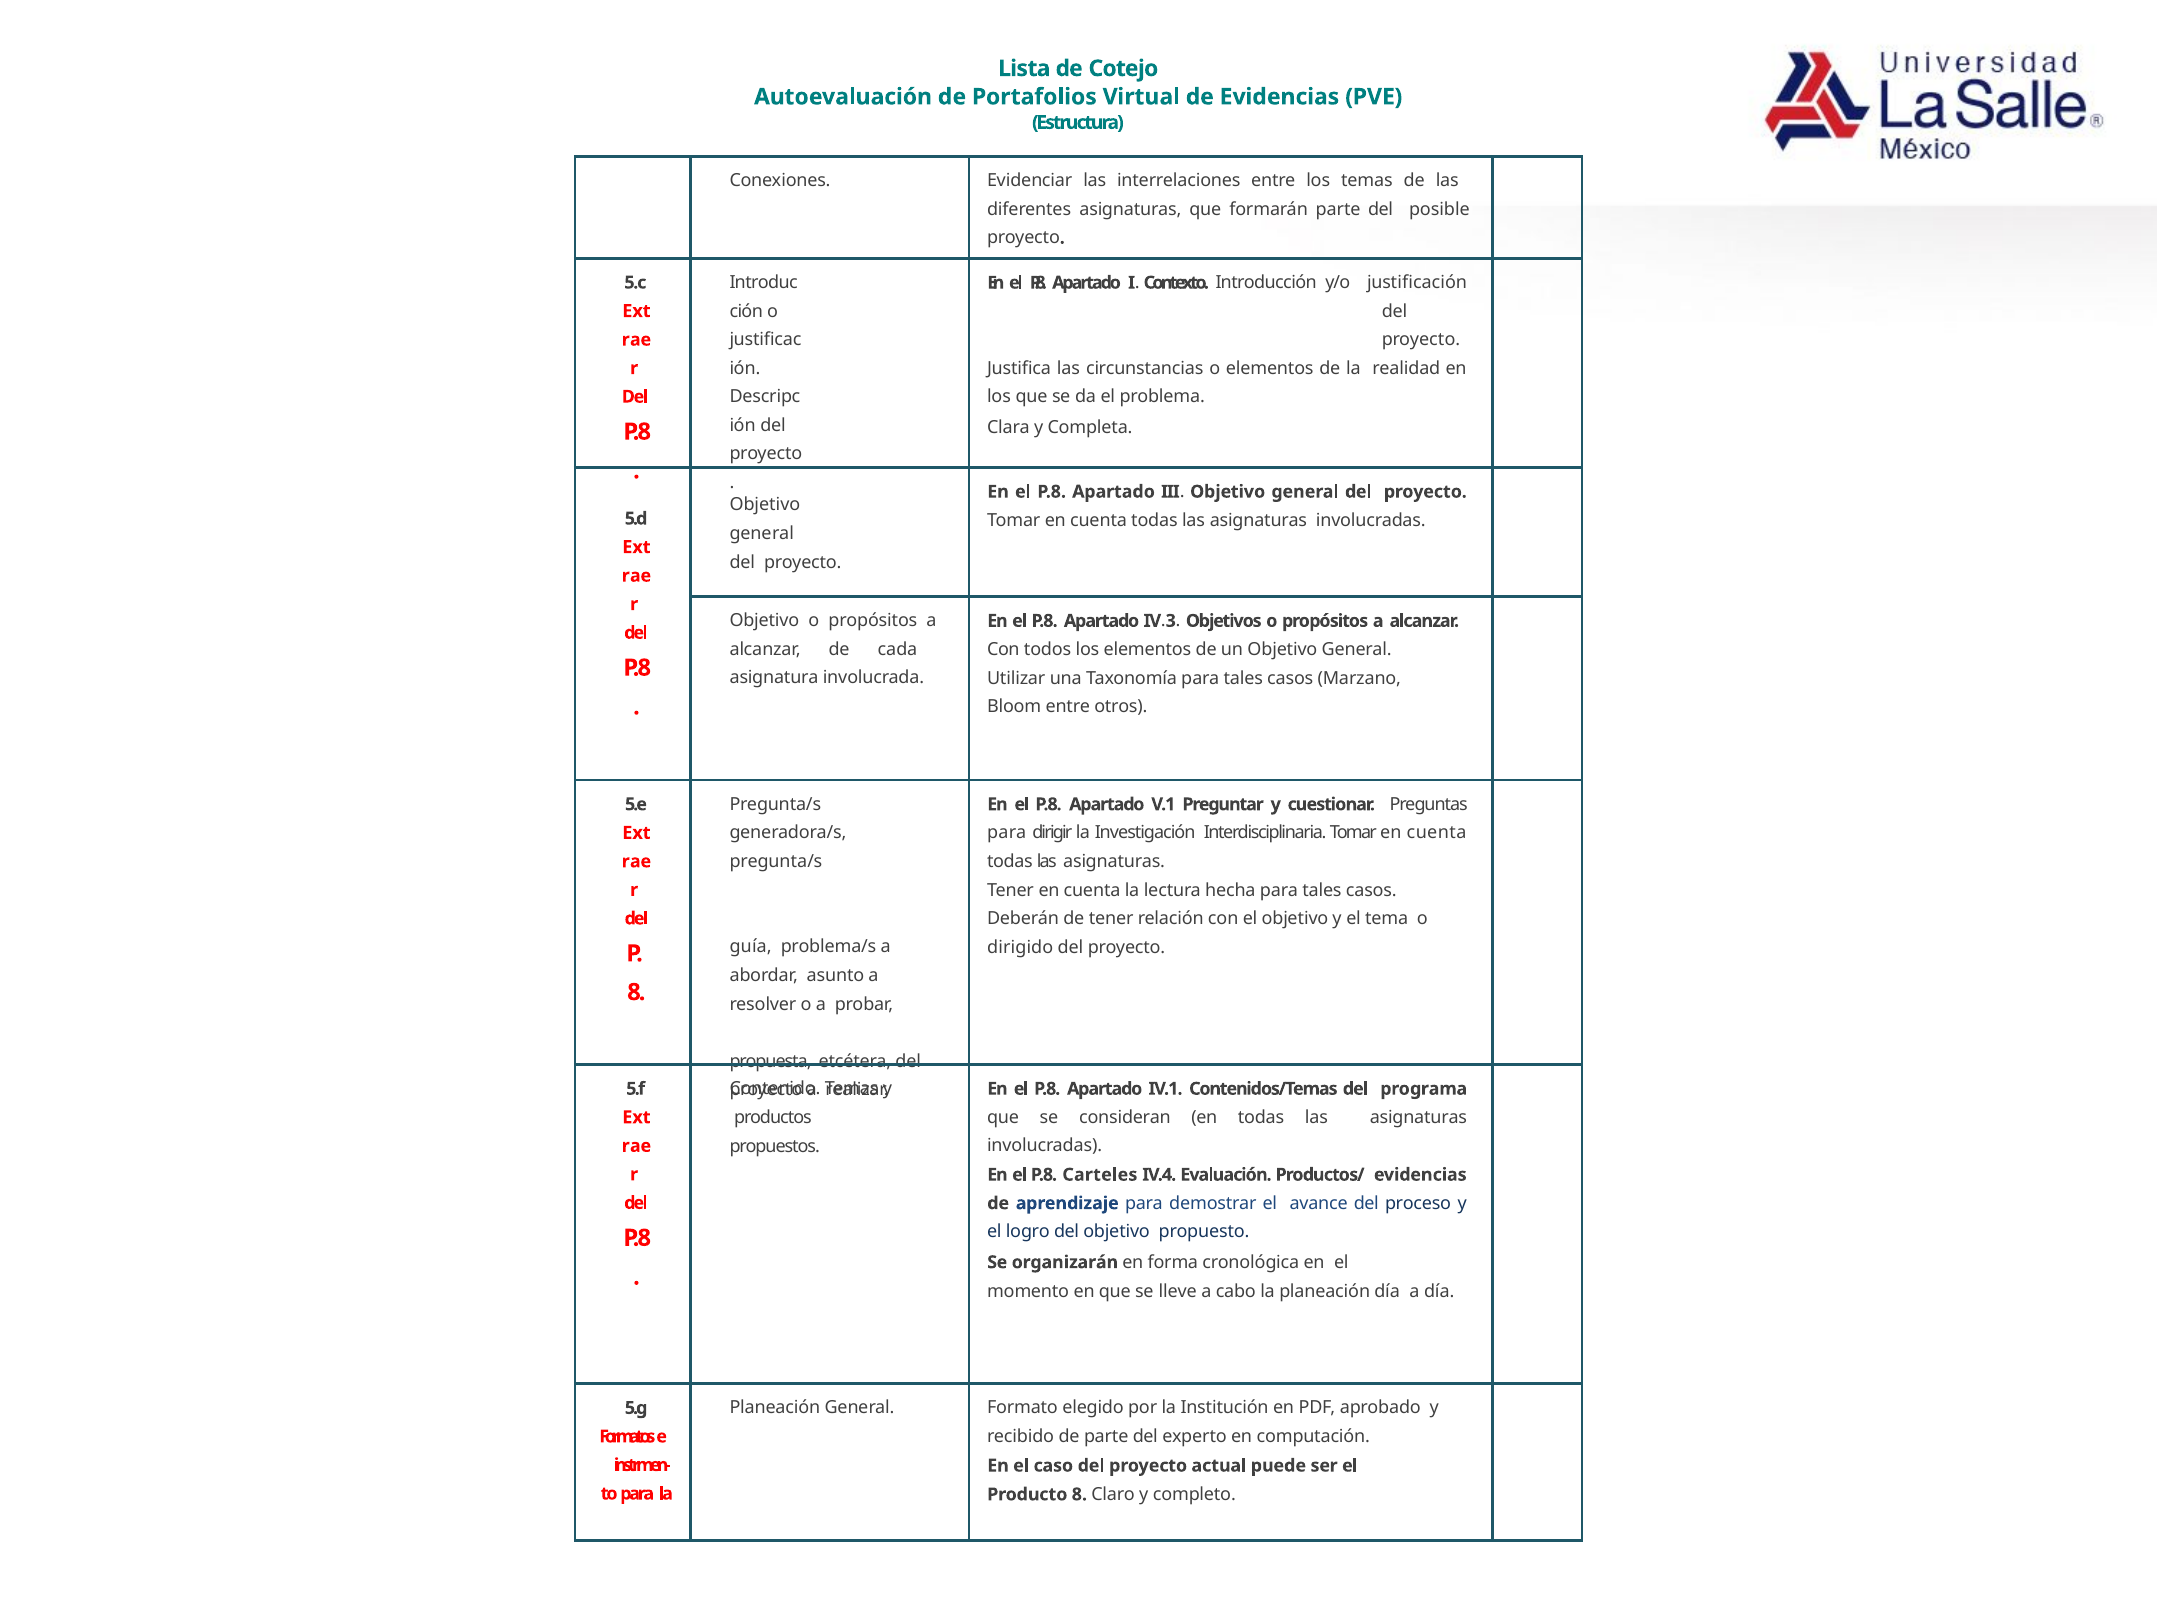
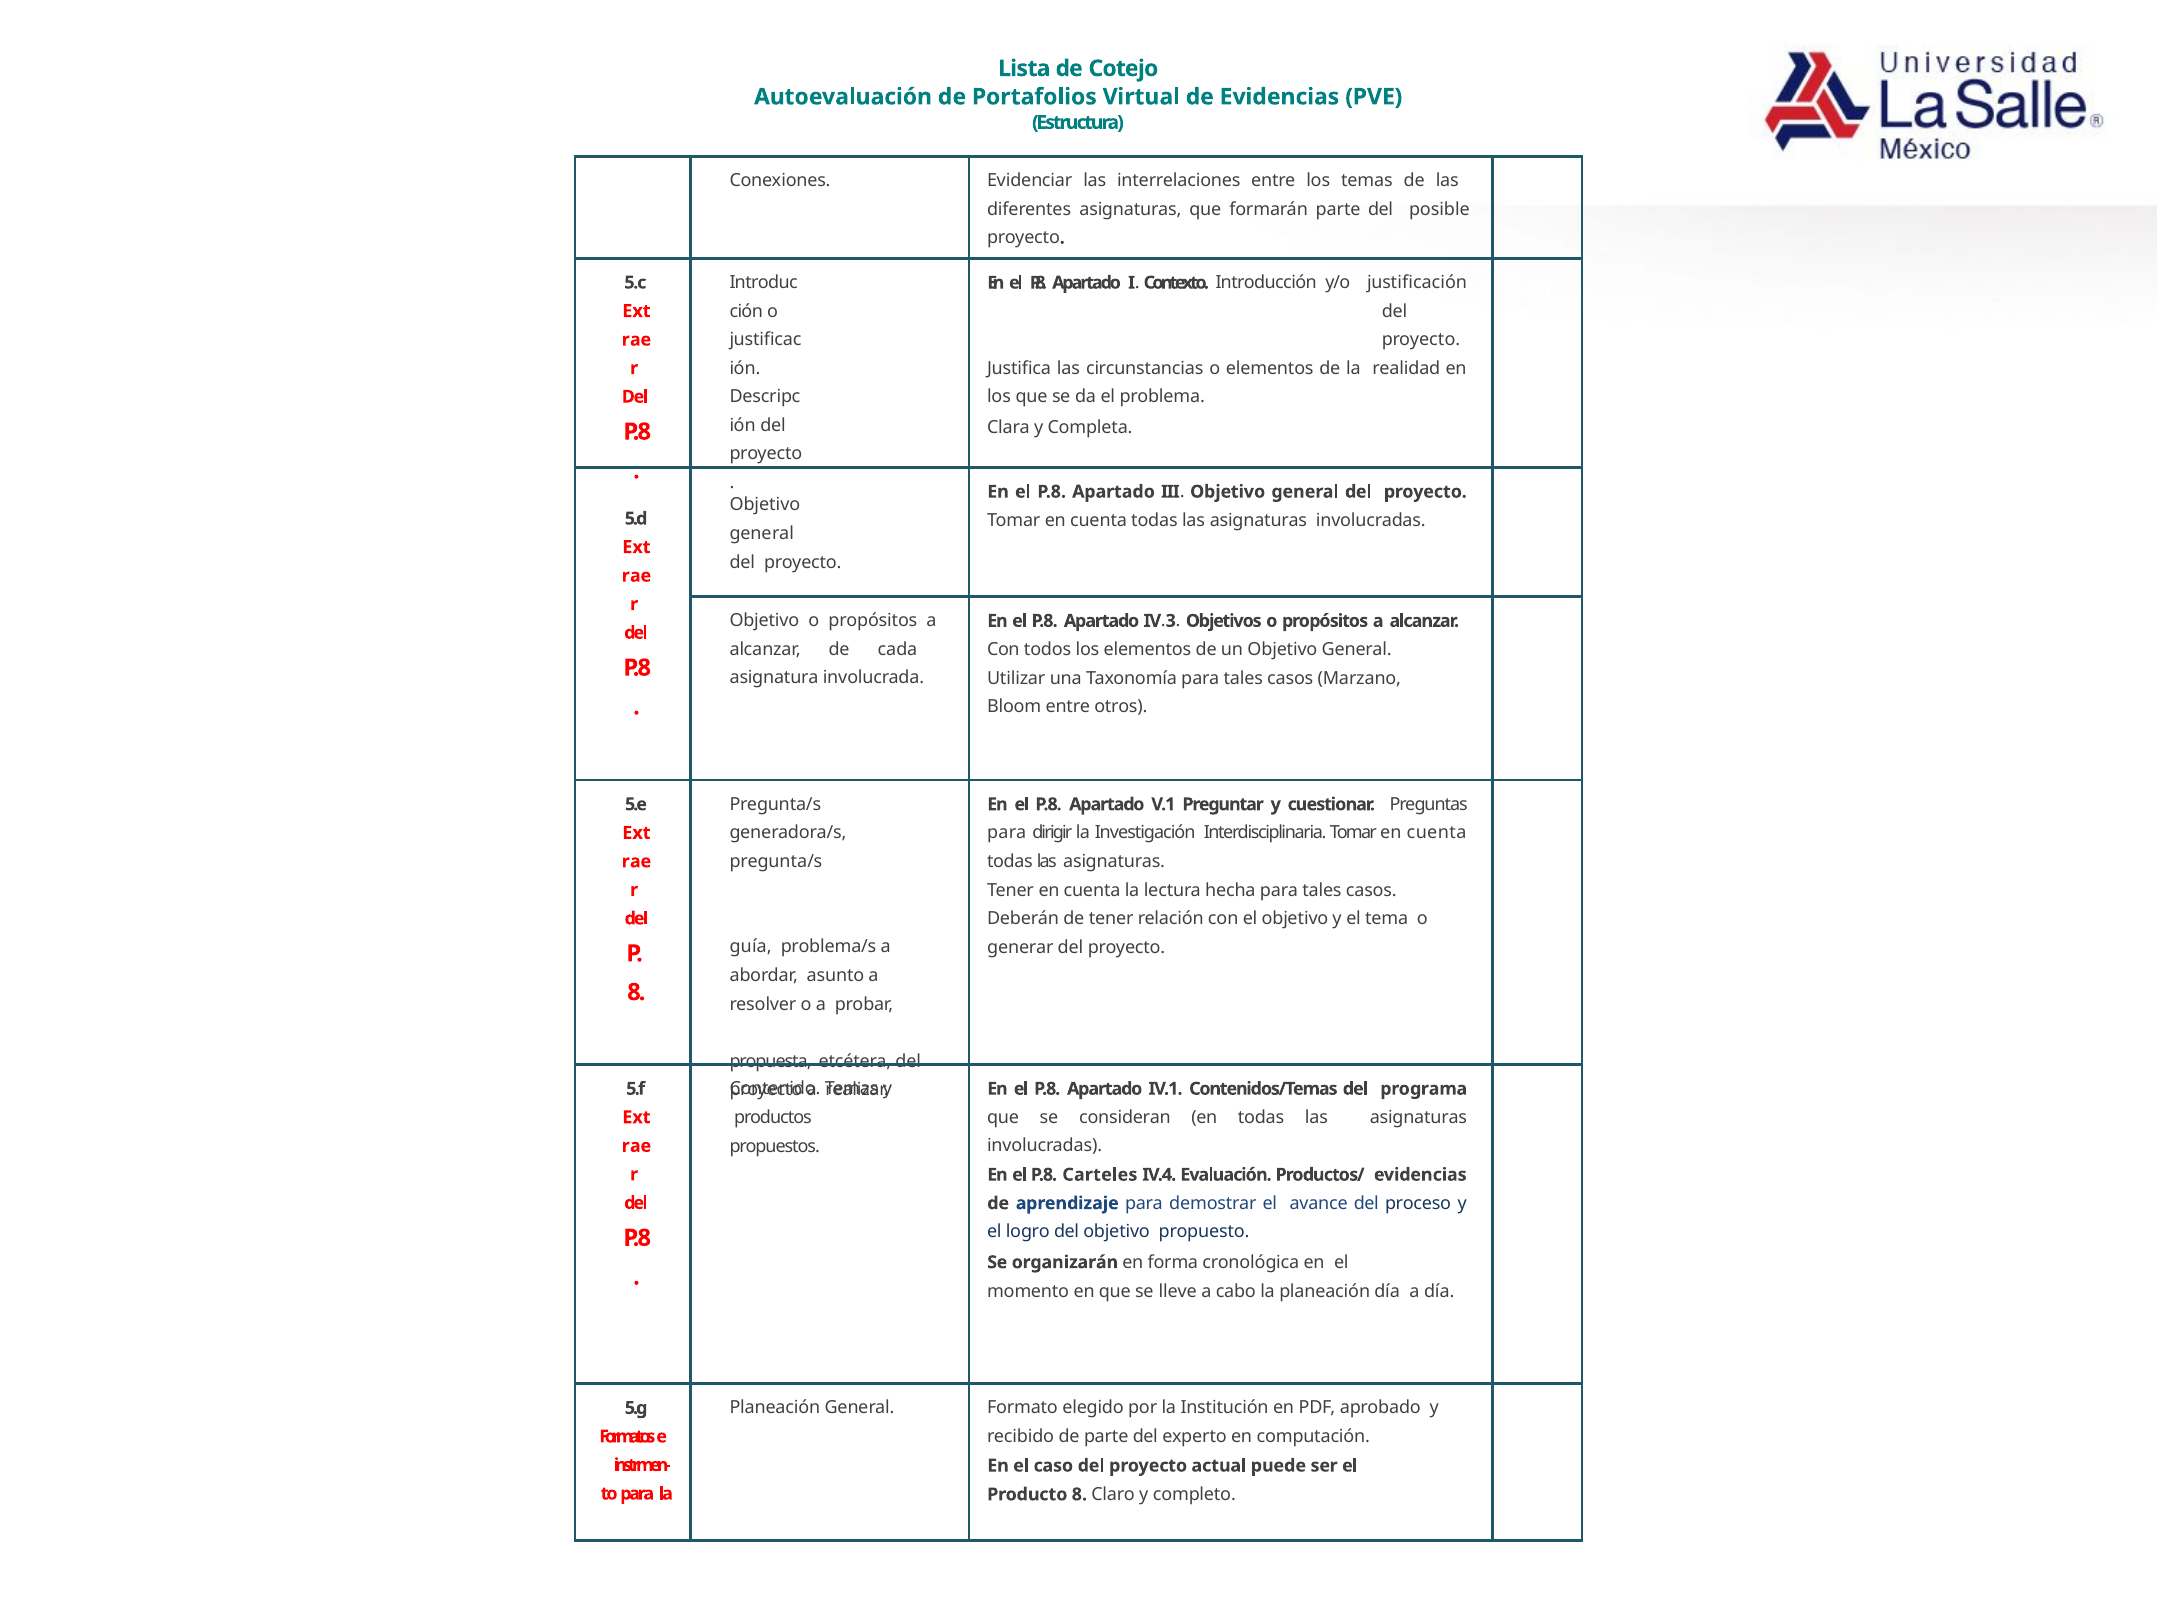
dirigido: dirigido -> generar
